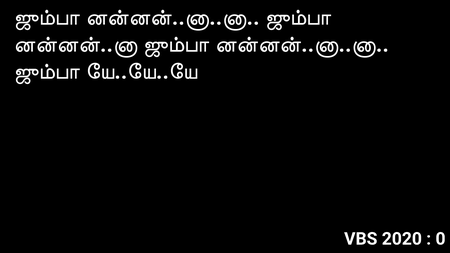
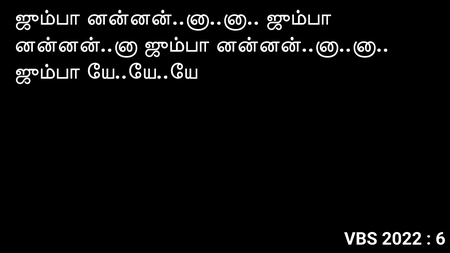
2020: 2020 -> 2022
0: 0 -> 6
